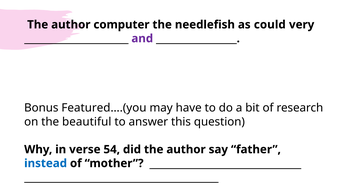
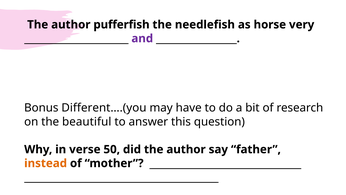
computer: computer -> pufferfish
could: could -> horse
Featured….(you: Featured….(you -> Different….(you
54: 54 -> 50
instead colour: blue -> orange
